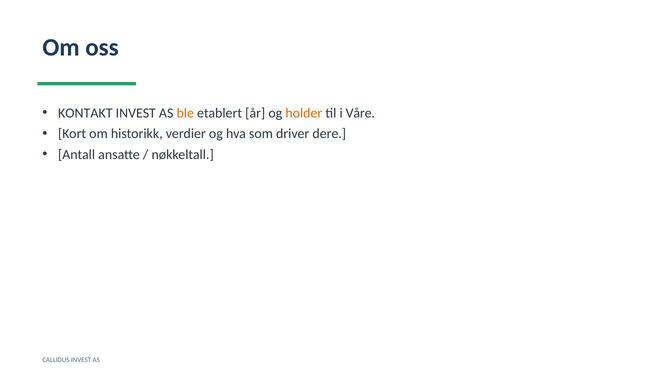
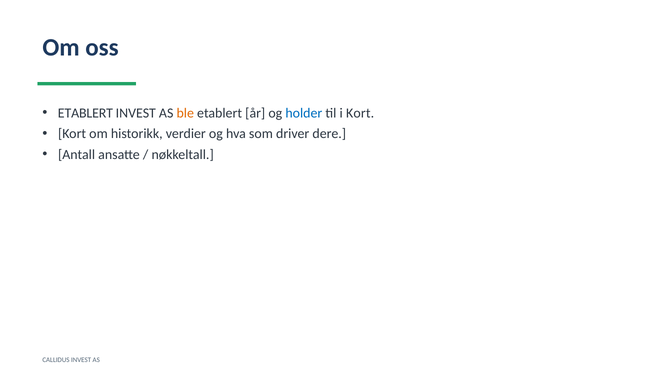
KONTAKT at (85, 113): KONTAKT -> ETABLERT
holder colour: orange -> blue
i Våre: Våre -> Kort
